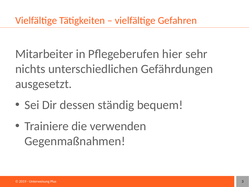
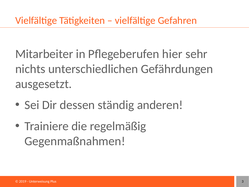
bequem: bequem -> anderen
verwenden: verwenden -> regelmäßig
